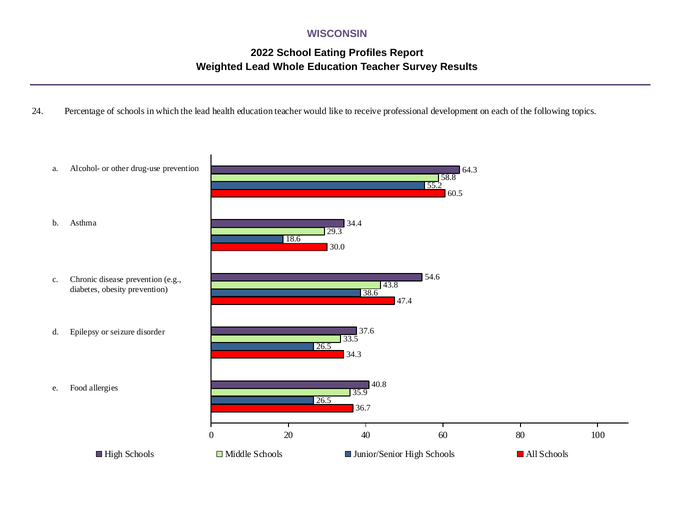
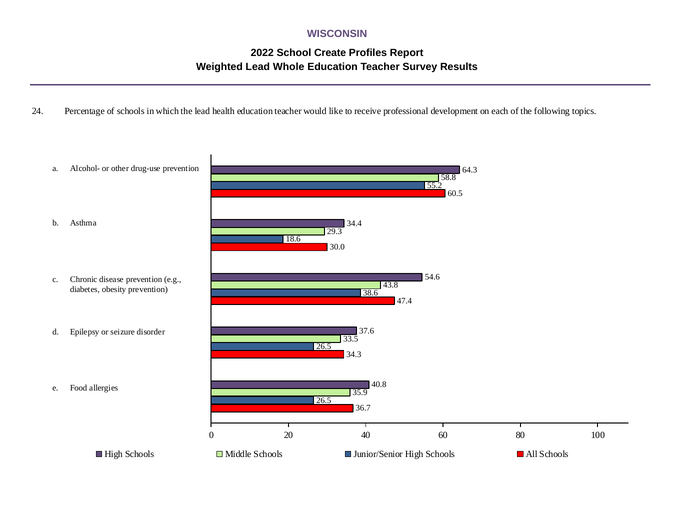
Eating: Eating -> Create
